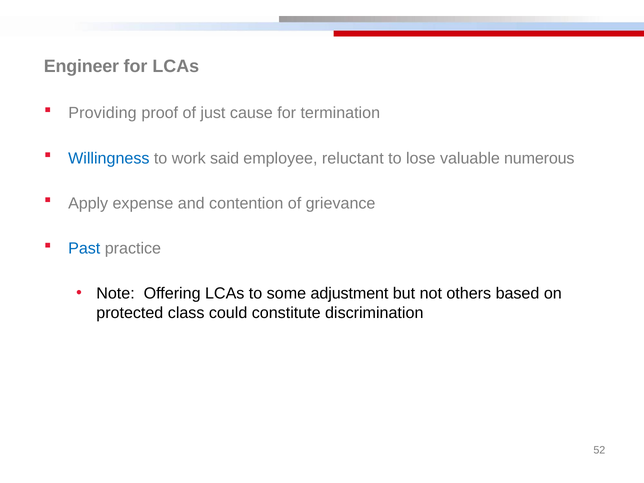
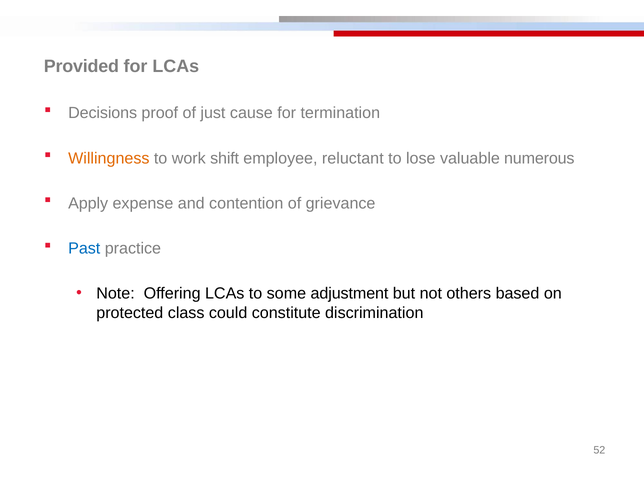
Engineer: Engineer -> Provided
Providing: Providing -> Decisions
Willingness colour: blue -> orange
said: said -> shift
